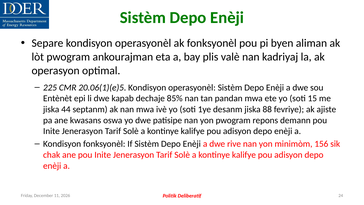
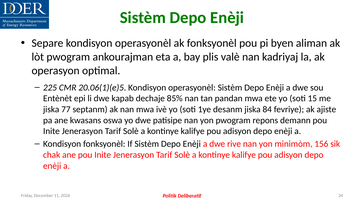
44: 44 -> 77
88: 88 -> 84
